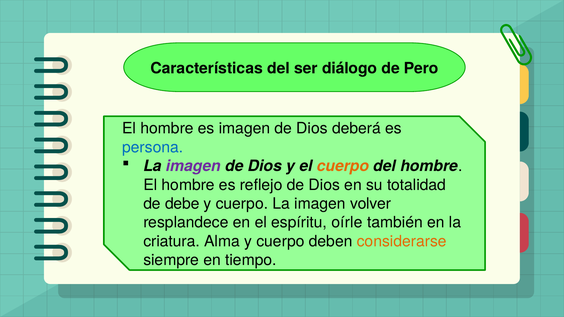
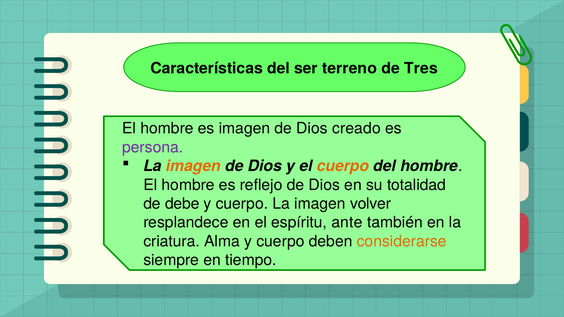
diálogo: diálogo -> terreno
Pero: Pero -> Tres
deberá: deberá -> creado
persona colour: blue -> purple
imagen at (193, 166) colour: purple -> orange
oírle: oírle -> ante
